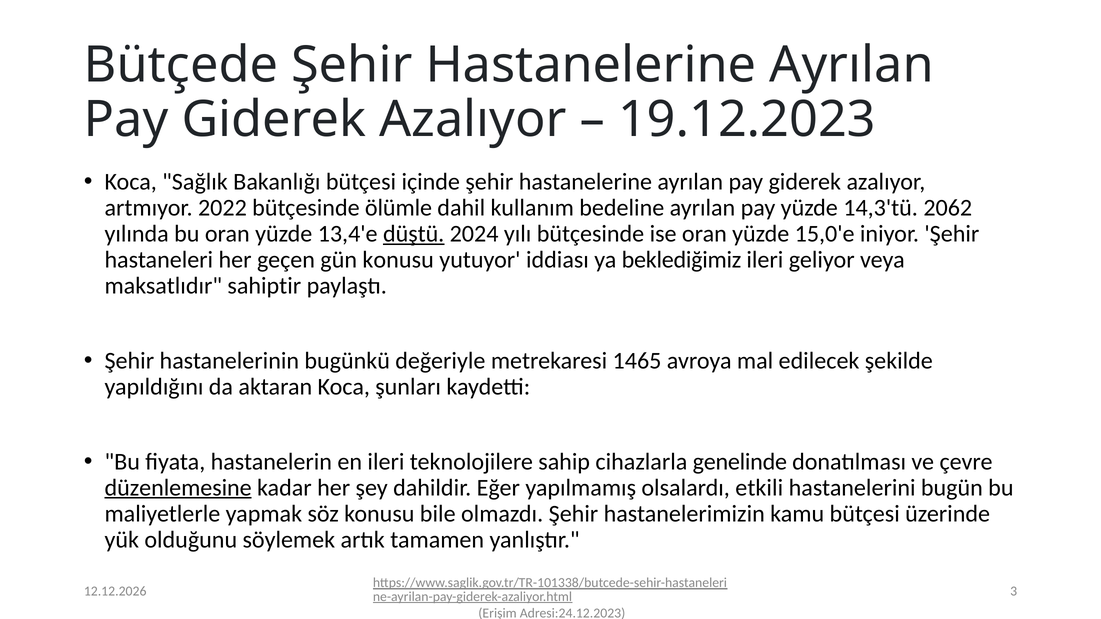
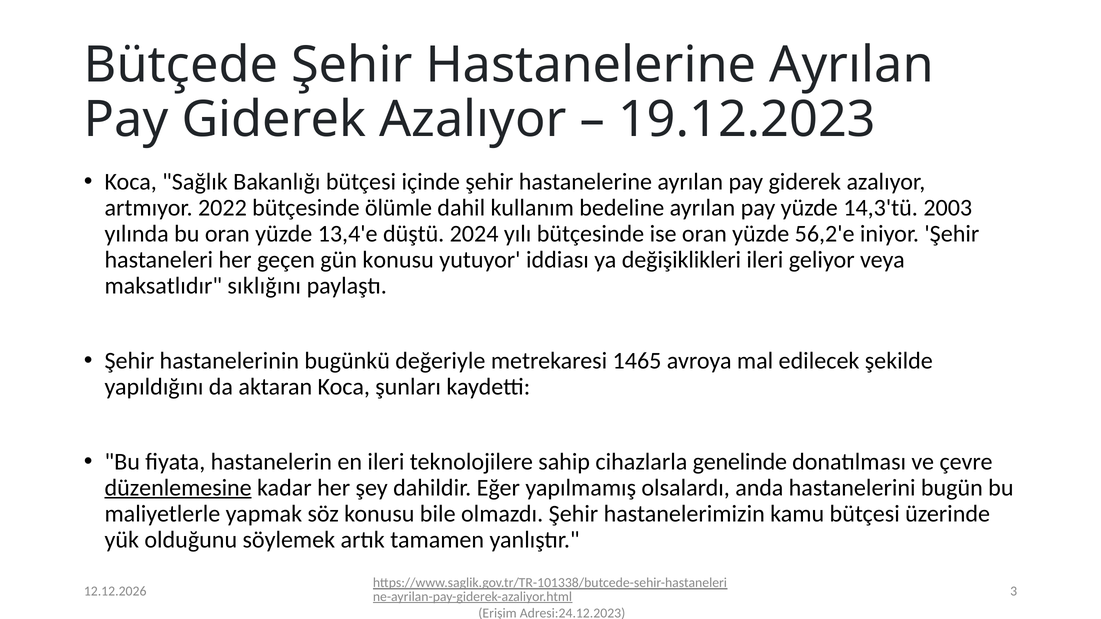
2062: 2062 -> 2003
düştü underline: present -> none
15,0'e: 15,0'e -> 56,2'e
beklediğimiz: beklediğimiz -> değişiklikleri
sahiptir: sahiptir -> sıklığını
etkili: etkili -> anda
